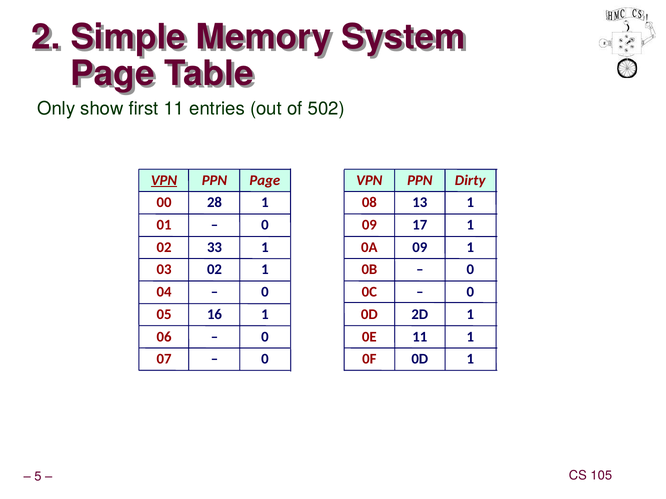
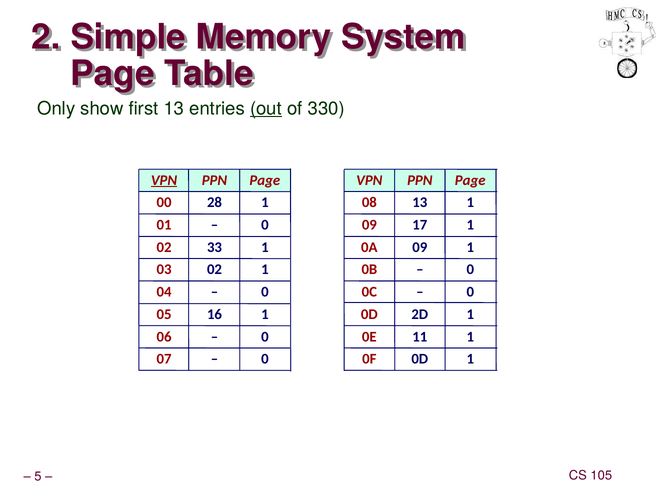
first 11: 11 -> 13
out underline: none -> present
502: 502 -> 330
Dirty at (470, 180): Dirty -> Page
